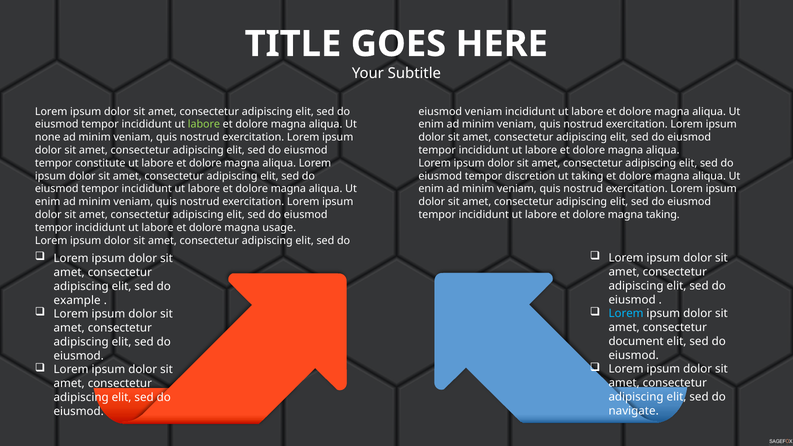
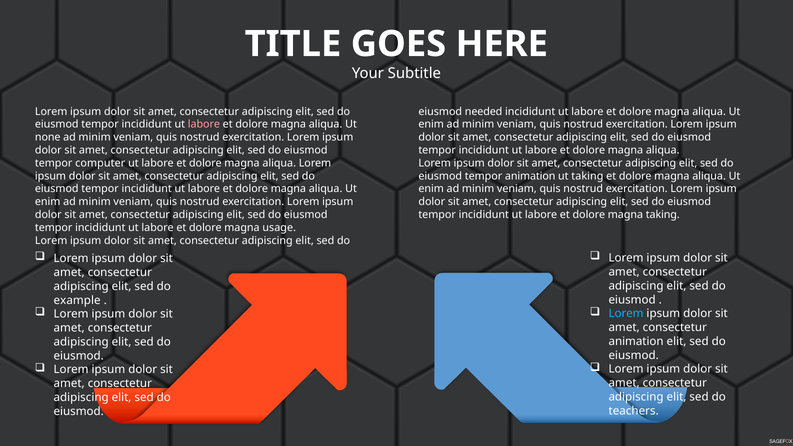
eiusmod veniam: veniam -> needed
labore at (204, 124) colour: light green -> pink
constitute: constitute -> computer
tempor discretion: discretion -> animation
document at (636, 341): document -> animation
navigate: navigate -> teachers
